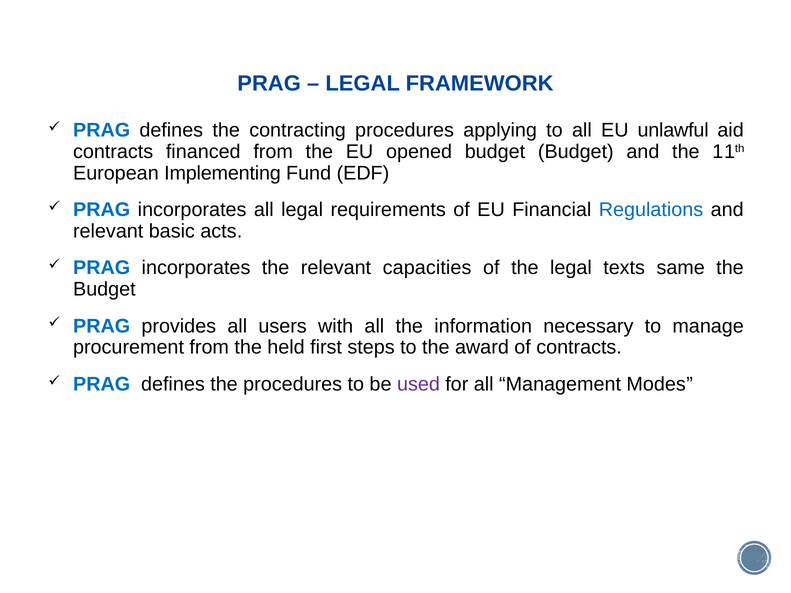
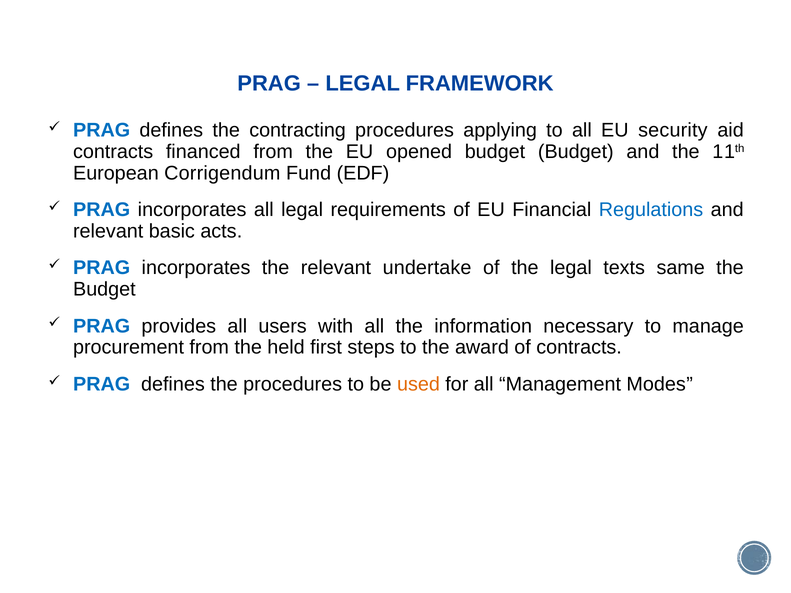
unlawful: unlawful -> security
Implementing: Implementing -> Corrigendum
capacities: capacities -> undertake
used colour: purple -> orange
